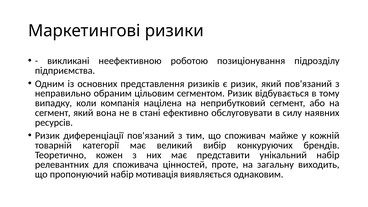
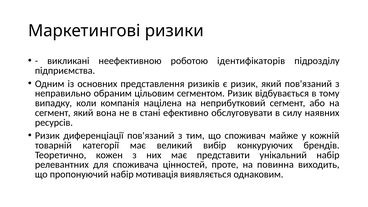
позиціонування: позиціонування -> ідентифікаторів
загальну: загальну -> повинна
